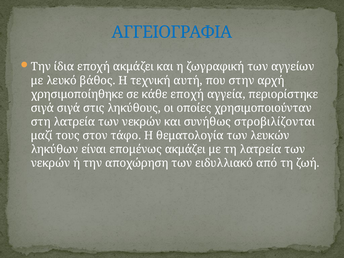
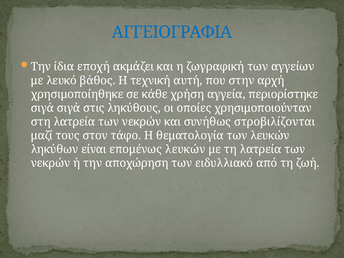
κάθε εποχή: εποχή -> χρήση
επομένως ακμάζει: ακμάζει -> λευκών
